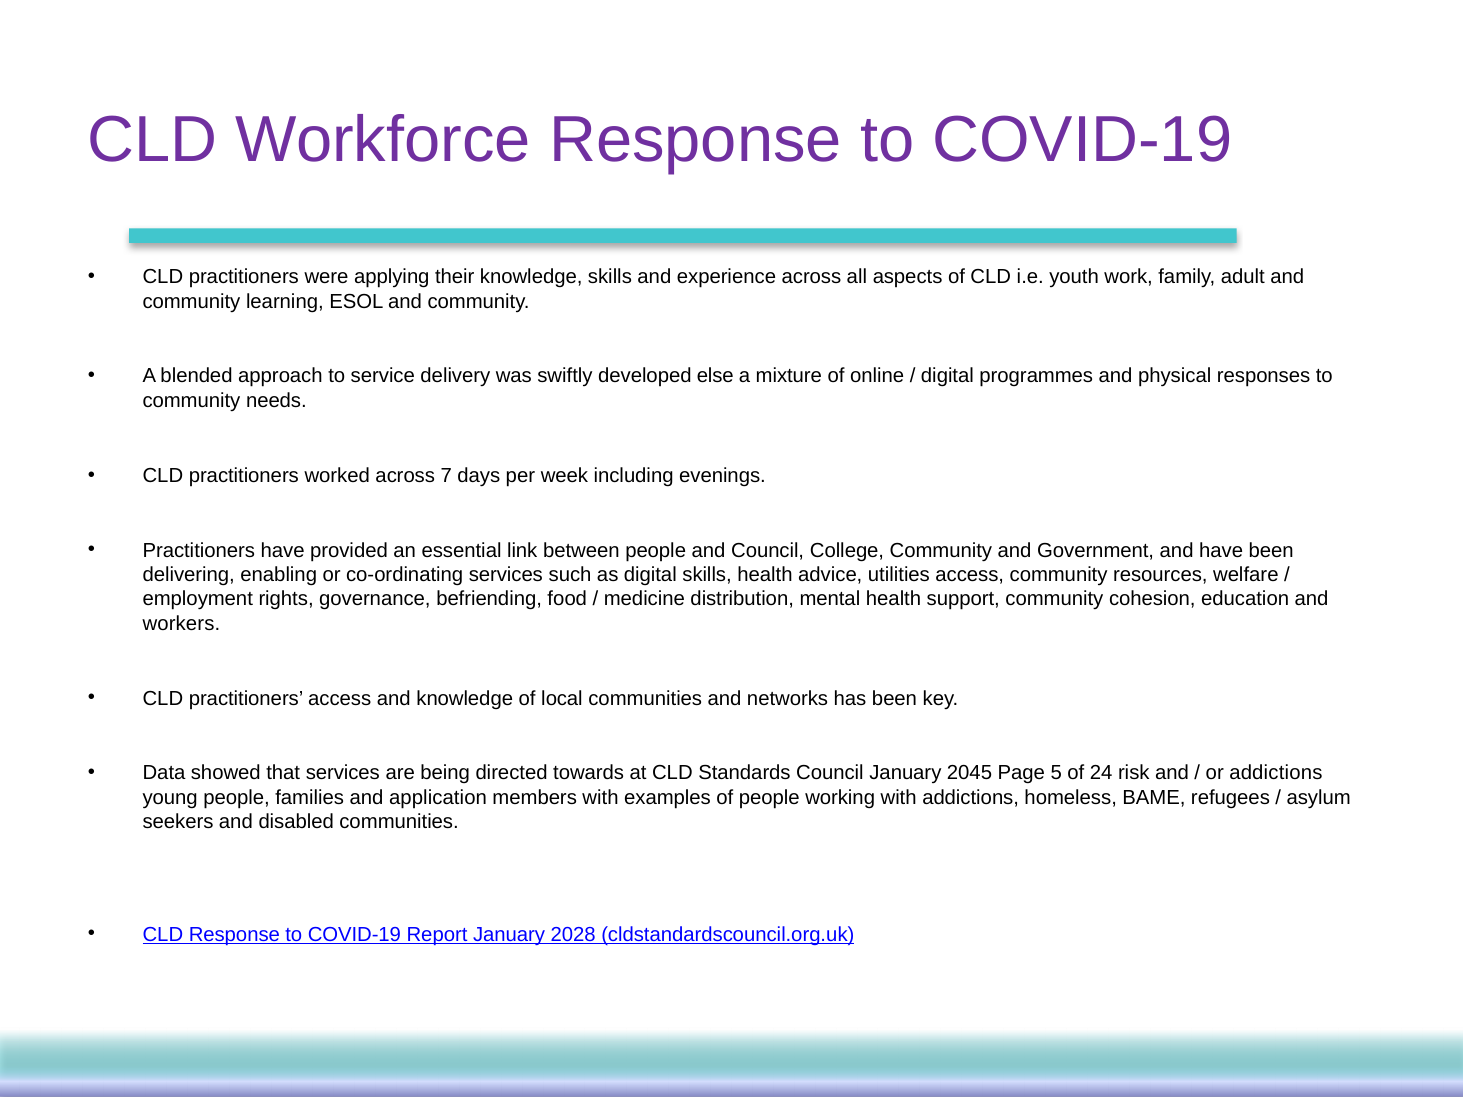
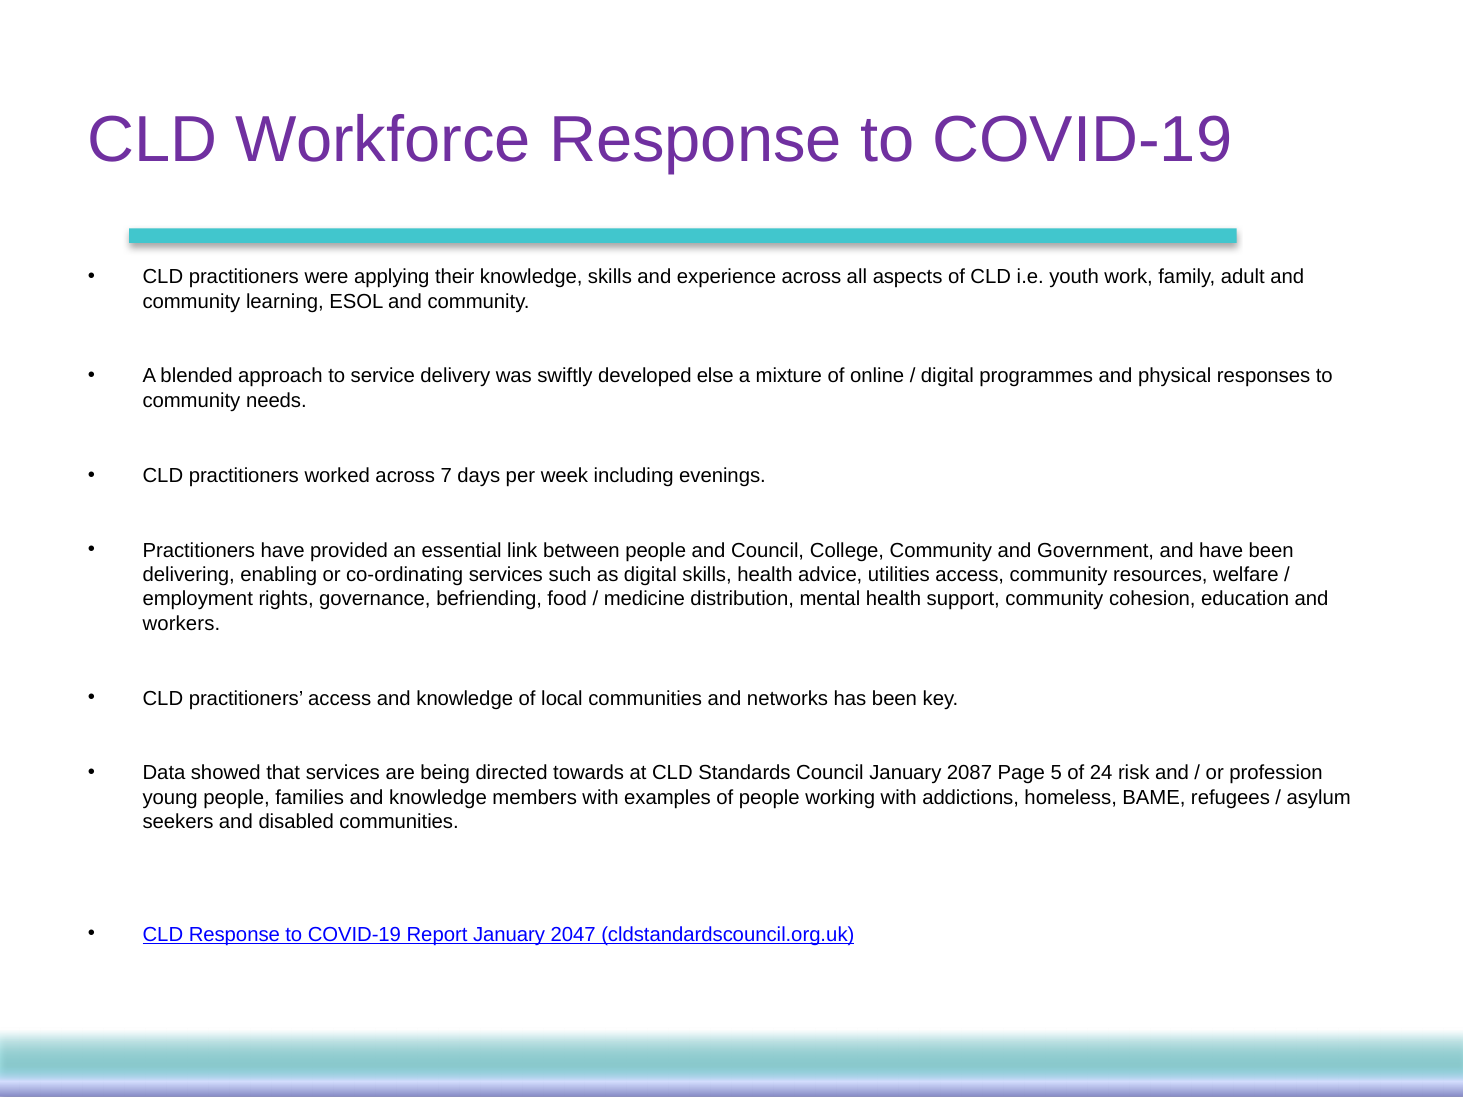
2045: 2045 -> 2087
or addictions: addictions -> profession
families and application: application -> knowledge
2028: 2028 -> 2047
